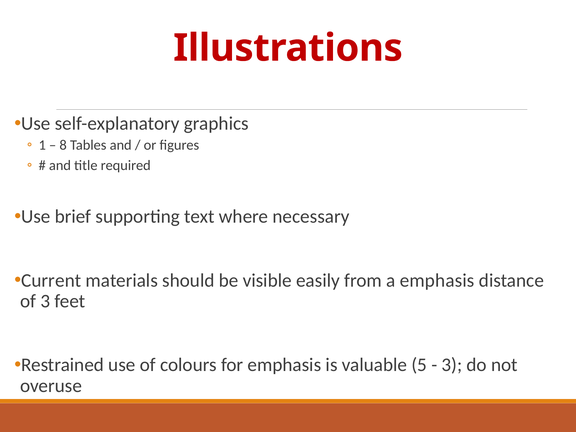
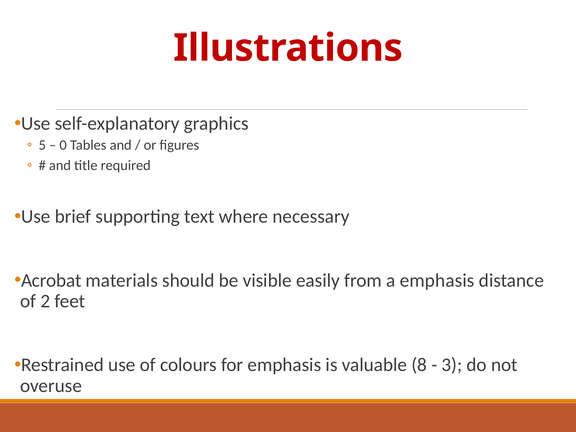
1: 1 -> 5
8: 8 -> 0
Current: Current -> Acrobat
of 3: 3 -> 2
5: 5 -> 8
